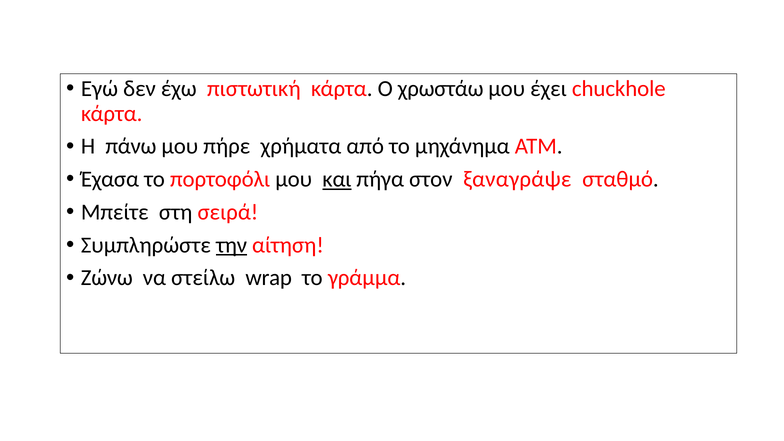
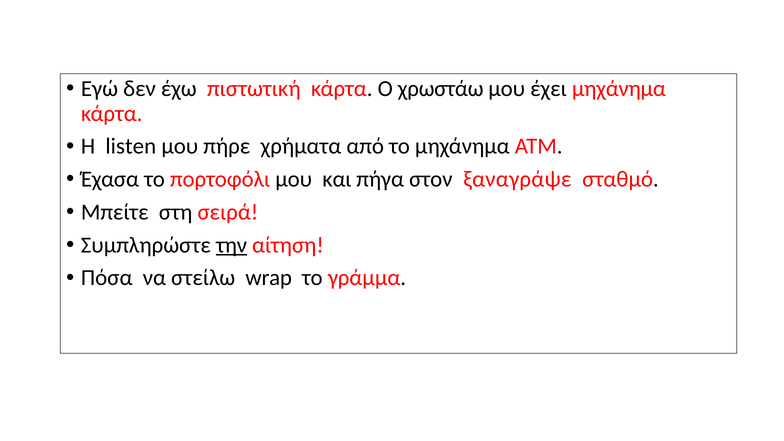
έχει chuckhole: chuckhole -> μηχάνημα
πάνω: πάνω -> listen
και underline: present -> none
Ζώνω: Ζώνω -> Πόσα
